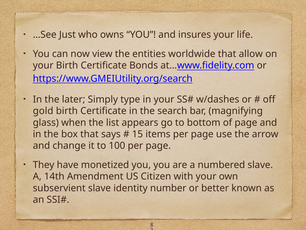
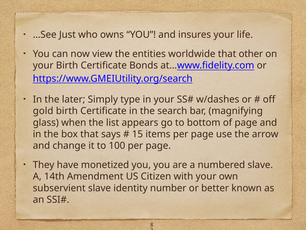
allow: allow -> other
